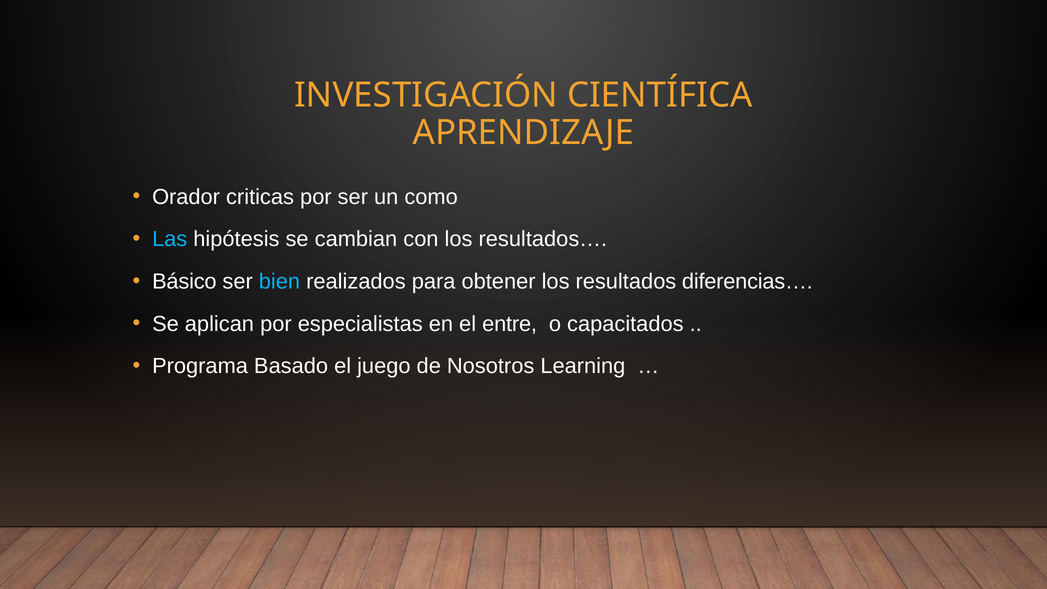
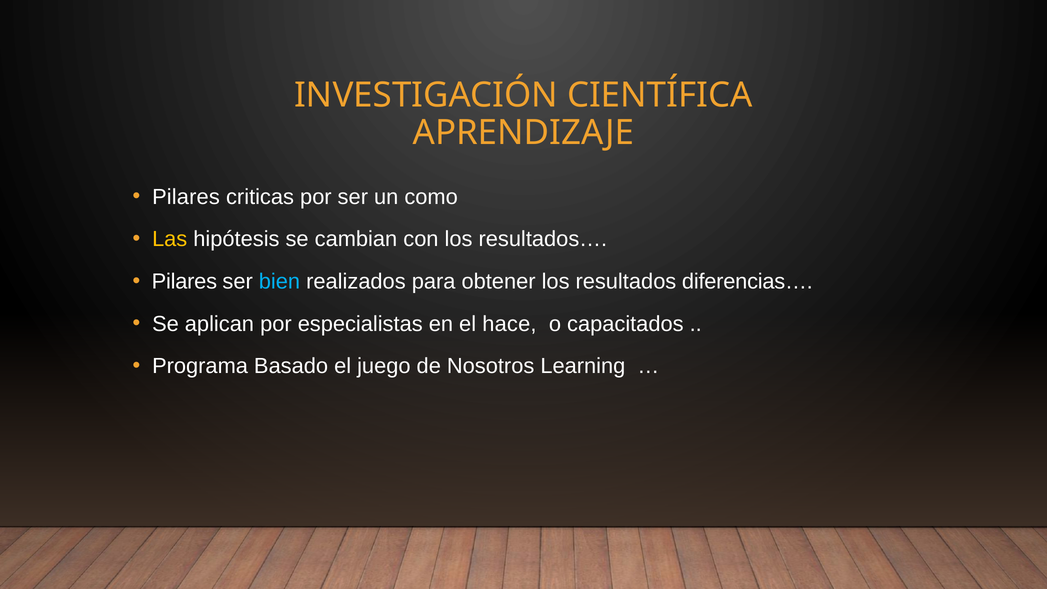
Orador at (186, 197): Orador -> Pilares
Las colour: light blue -> yellow
Básico at (184, 282): Básico -> Pilares
entre: entre -> hace
